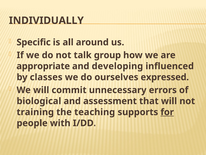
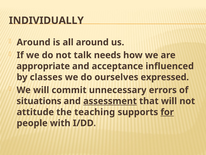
Specific at (34, 42): Specific -> Around
group: group -> needs
developing: developing -> acceptance
biological: biological -> situations
assessment underline: none -> present
training: training -> attitude
